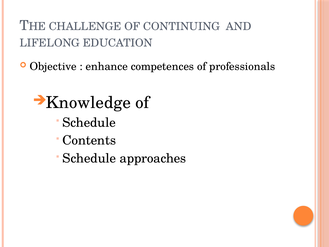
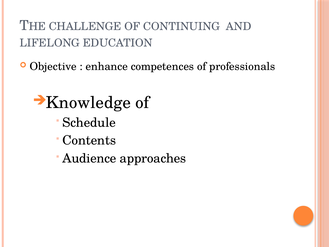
Schedule at (89, 158): Schedule -> Audience
